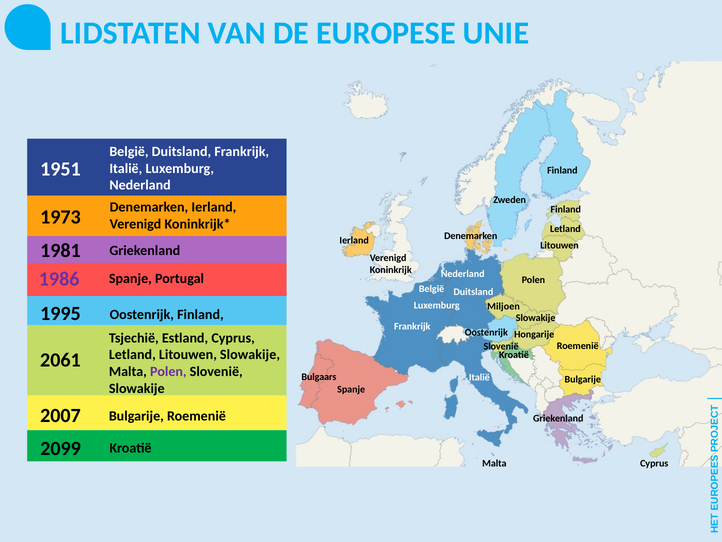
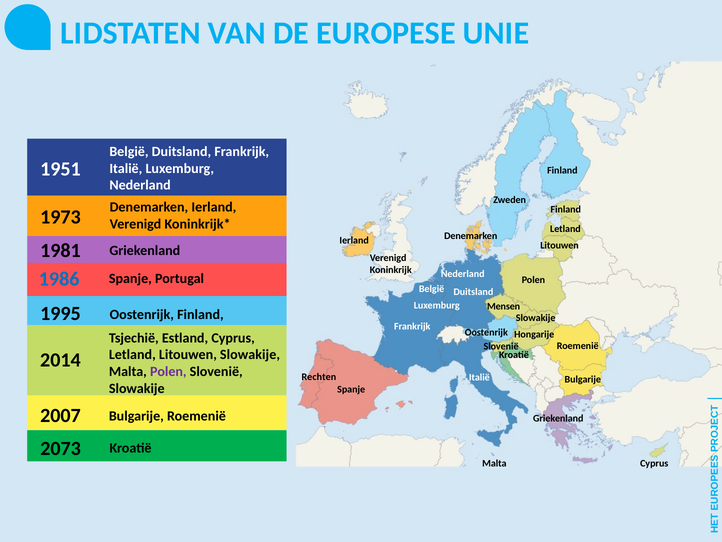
1986 colour: purple -> blue
Miljoen: Miljoen -> Mensen
2061: 2061 -> 2014
Bulgaars: Bulgaars -> Rechten
2099: 2099 -> 2073
